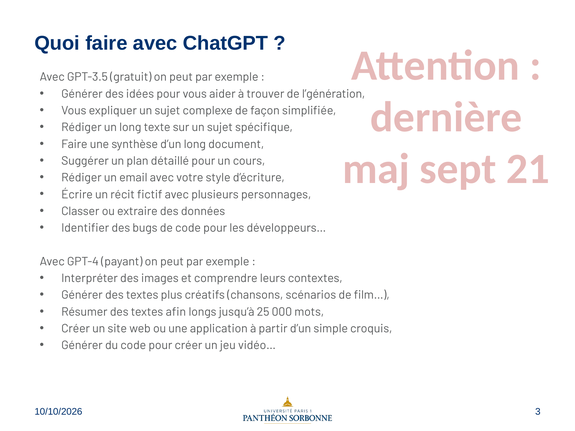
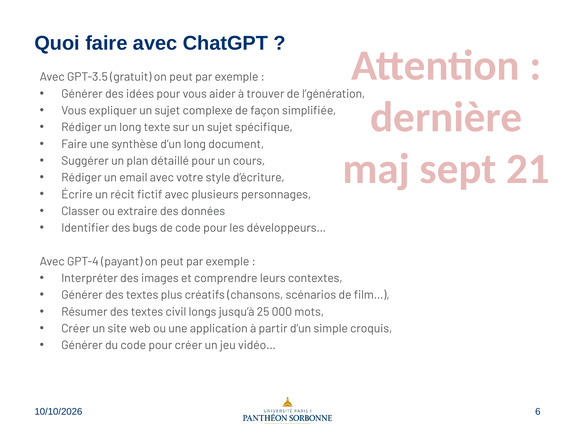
afin: afin -> civil
3: 3 -> 6
